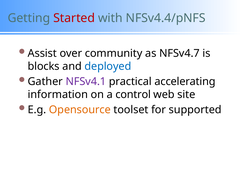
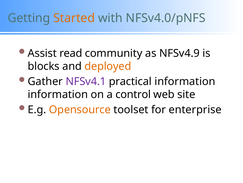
Started colour: red -> orange
NFSv4.4/pNFS: NFSv4.4/pNFS -> NFSv4.0/pNFS
over: over -> read
NFSv4.7: NFSv4.7 -> NFSv4.9
deployed colour: blue -> orange
practical accelerating: accelerating -> information
supported: supported -> enterprise
